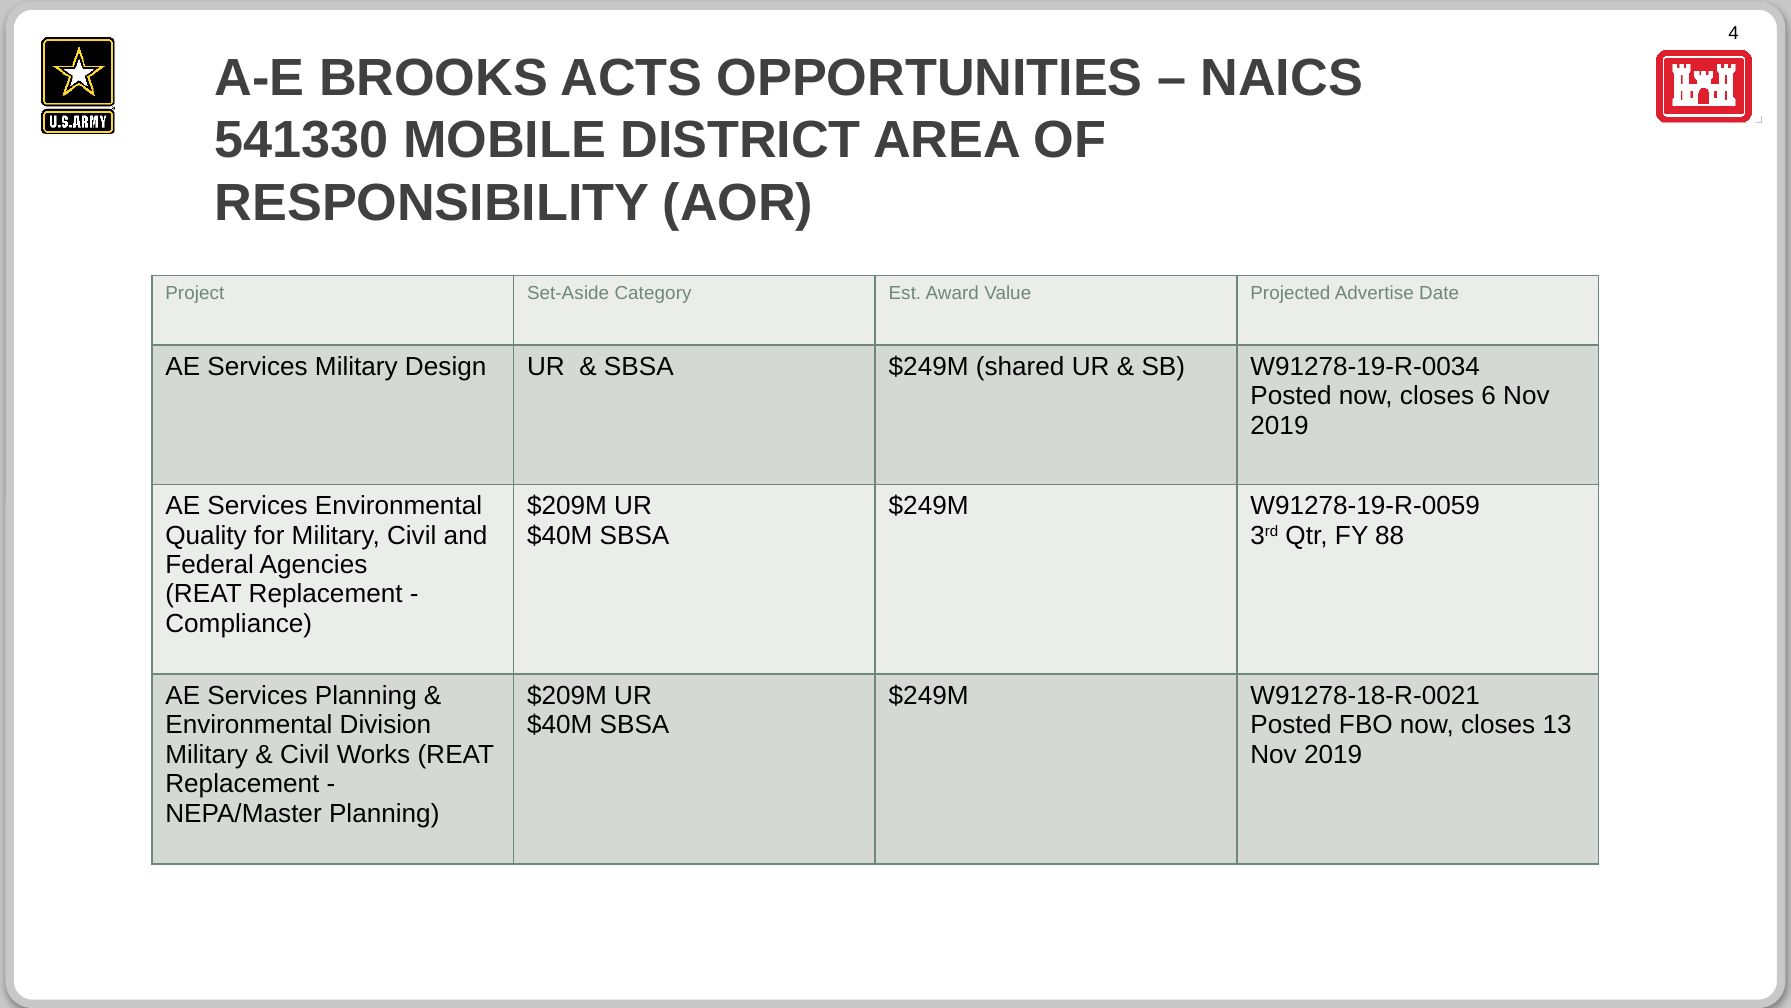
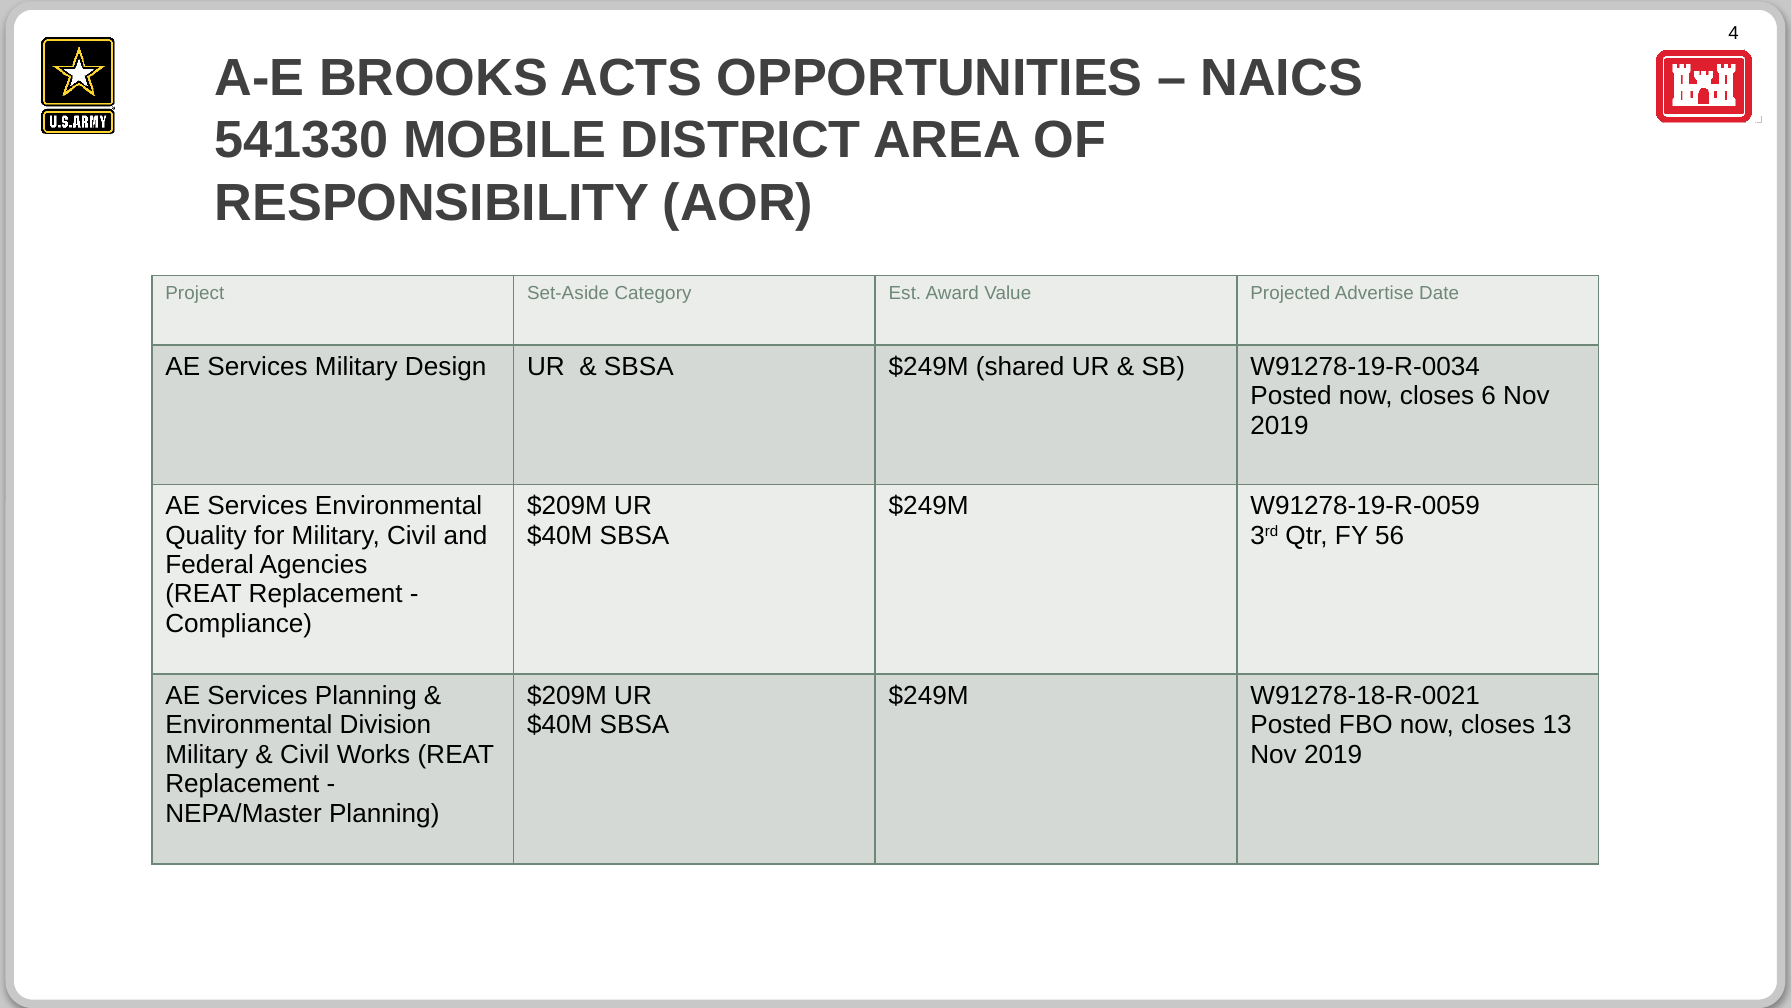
88: 88 -> 56
